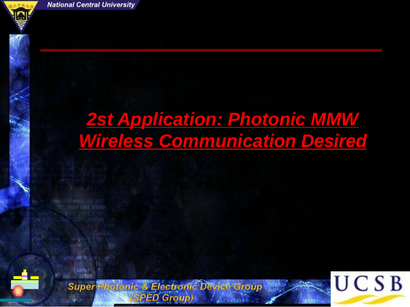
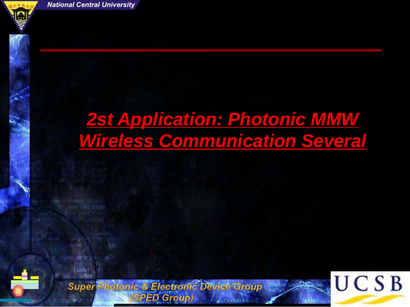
Desired: Desired -> Several
